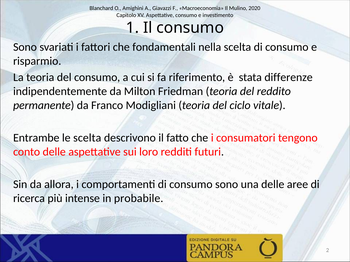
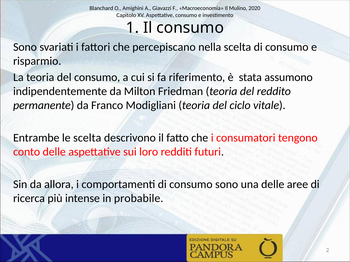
fondamentali: fondamentali -> percepiscano
differenze: differenze -> assumono
